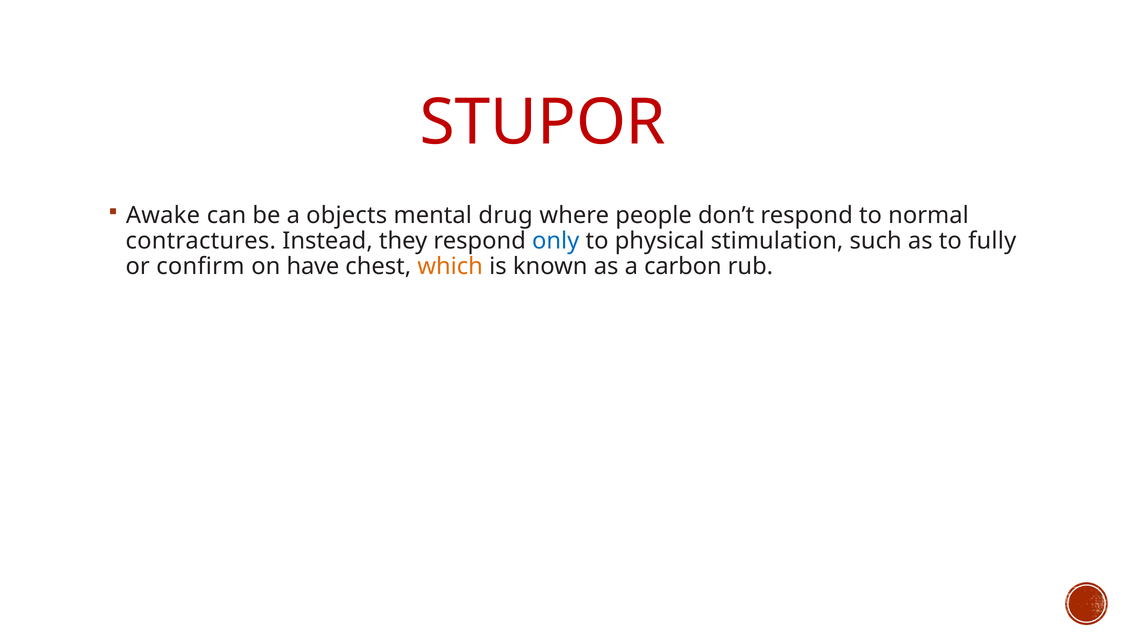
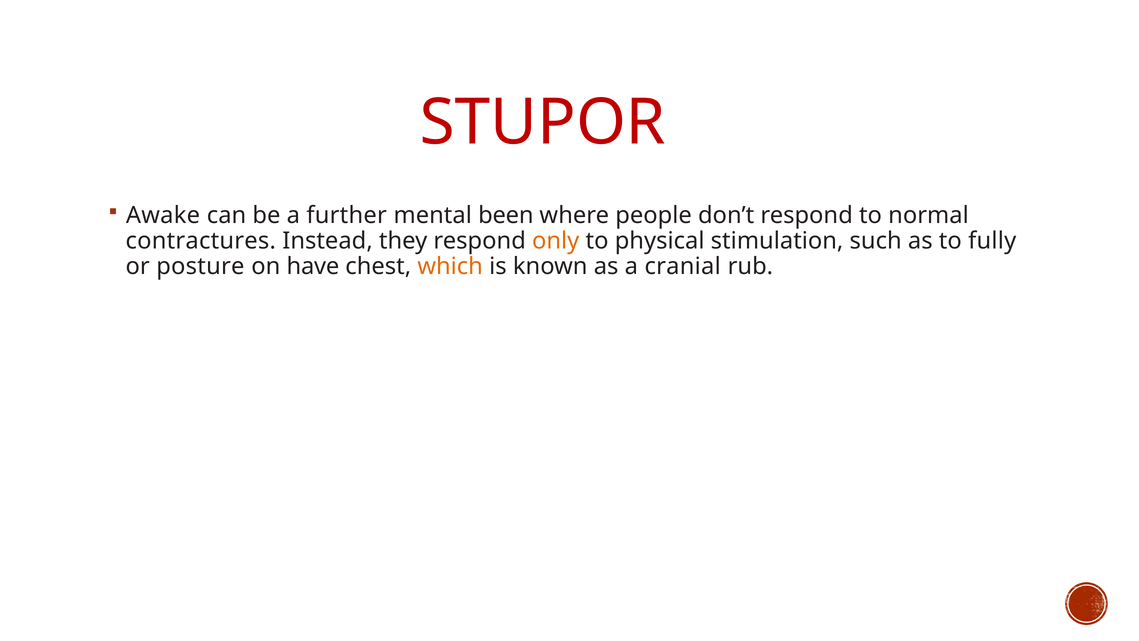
objects: objects -> further
drug: drug -> been
only colour: blue -> orange
confirm: confirm -> posture
carbon: carbon -> cranial
